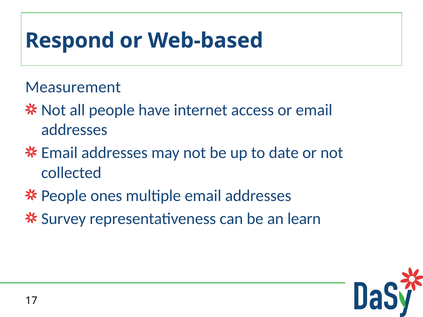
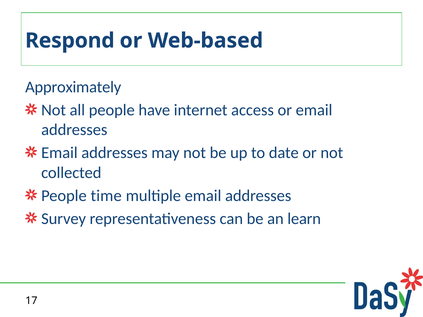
Measurement: Measurement -> Approximately
ones: ones -> time
